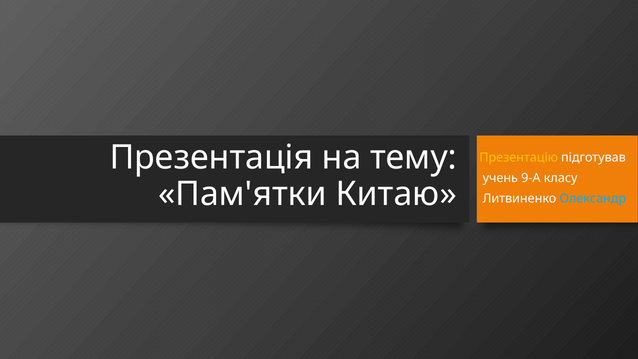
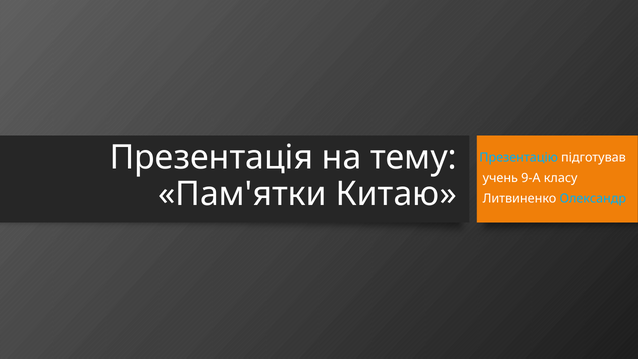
Презентацію colour: yellow -> light blue
